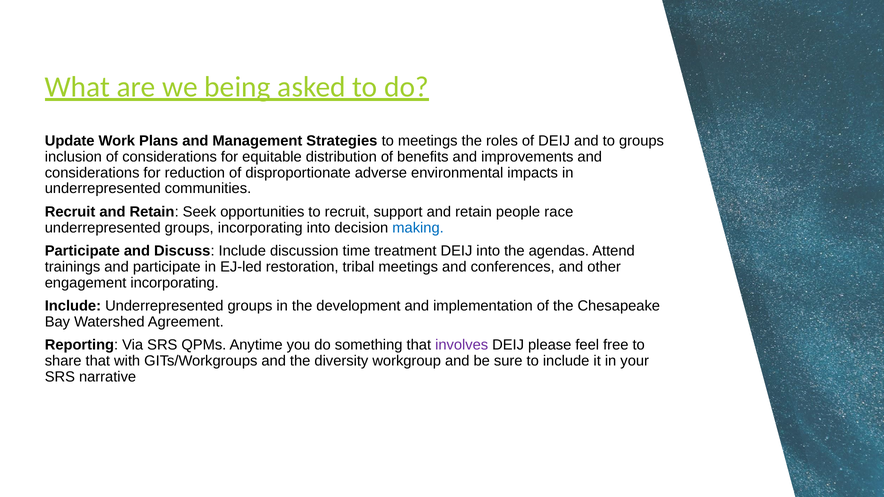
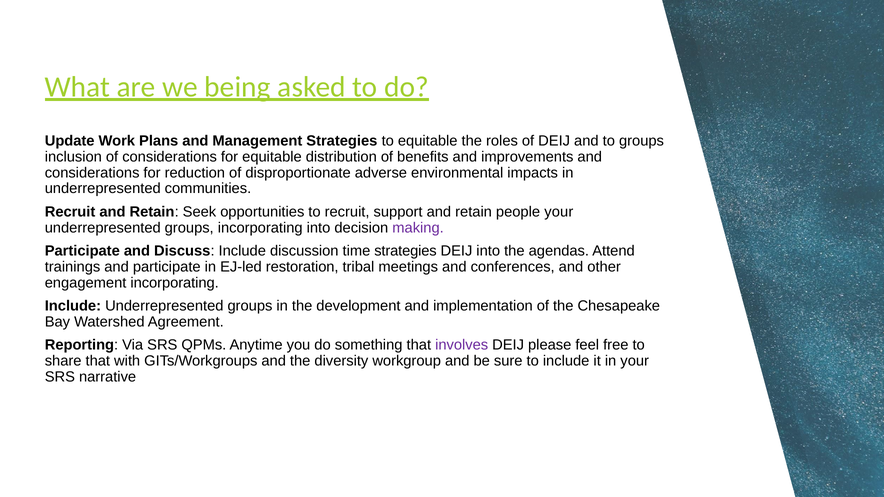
to meetings: meetings -> equitable
people race: race -> your
making colour: blue -> purple
time treatment: treatment -> strategies
